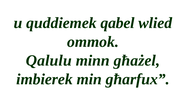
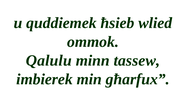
qabel: qabel -> ħsieb
għażel: għażel -> tassew
